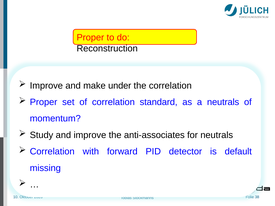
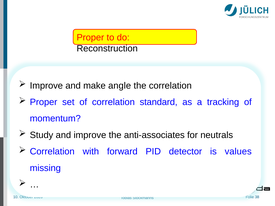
under: under -> angle
a neutrals: neutrals -> tracking
default: default -> values
